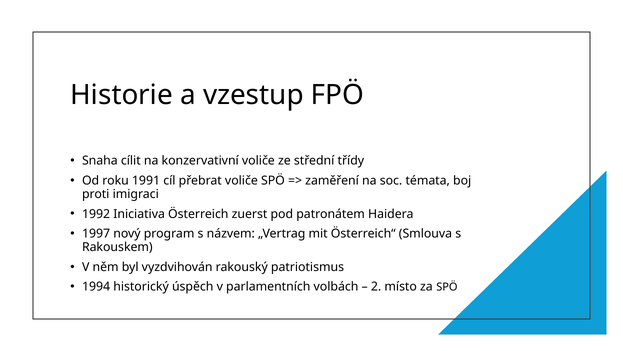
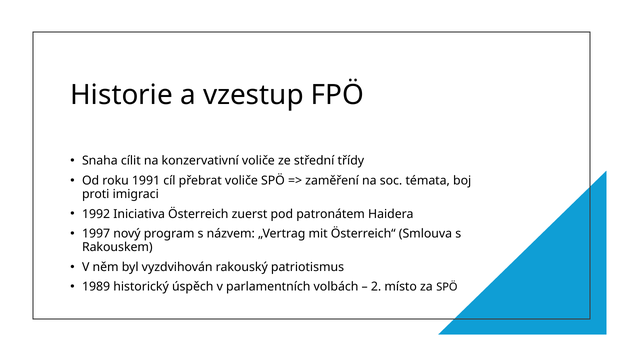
1994: 1994 -> 1989
